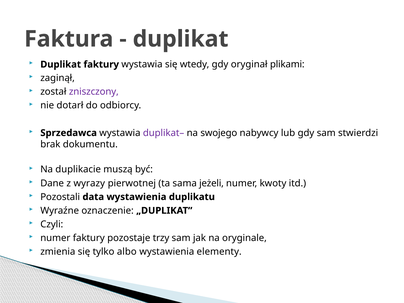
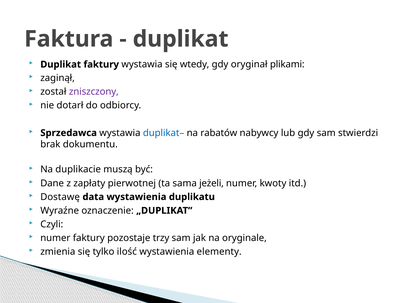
duplikat– colour: purple -> blue
swojego: swojego -> rabatów
wyrazy: wyrazy -> zapłaty
Pozostali: Pozostali -> Dostawę
albo: albo -> ilość
